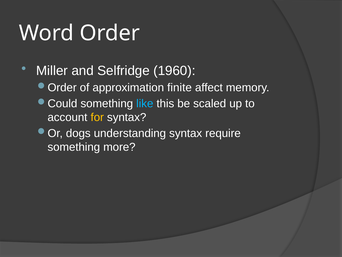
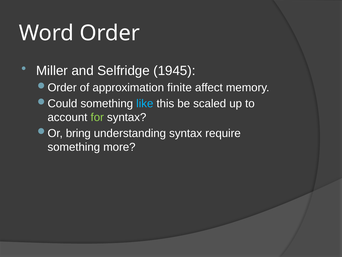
1960: 1960 -> 1945
for colour: yellow -> light green
dogs: dogs -> bring
